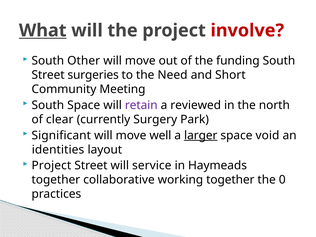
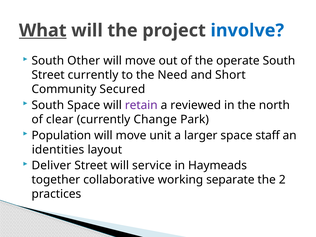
involve colour: red -> blue
funding: funding -> operate
Street surgeries: surgeries -> currently
Meeting: Meeting -> Secured
Surgery: Surgery -> Change
Significant: Significant -> Population
well: well -> unit
larger underline: present -> none
void: void -> staff
Project at (51, 166): Project -> Deliver
working together: together -> separate
0: 0 -> 2
